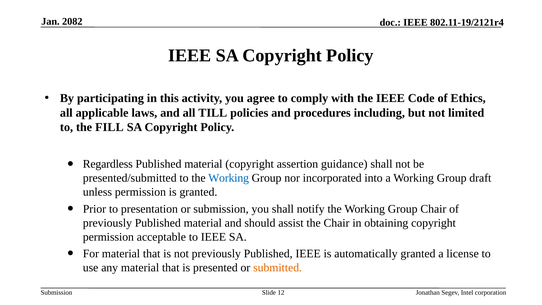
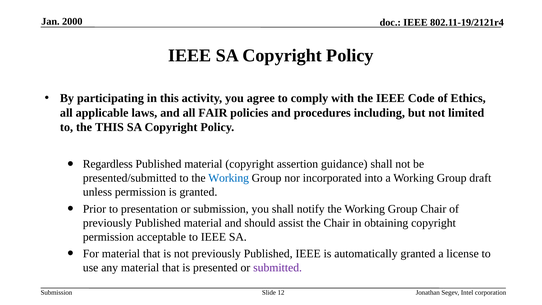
2082: 2082 -> 2000
TILL: TILL -> FAIR
the FILL: FILL -> THIS
submitted colour: orange -> purple
